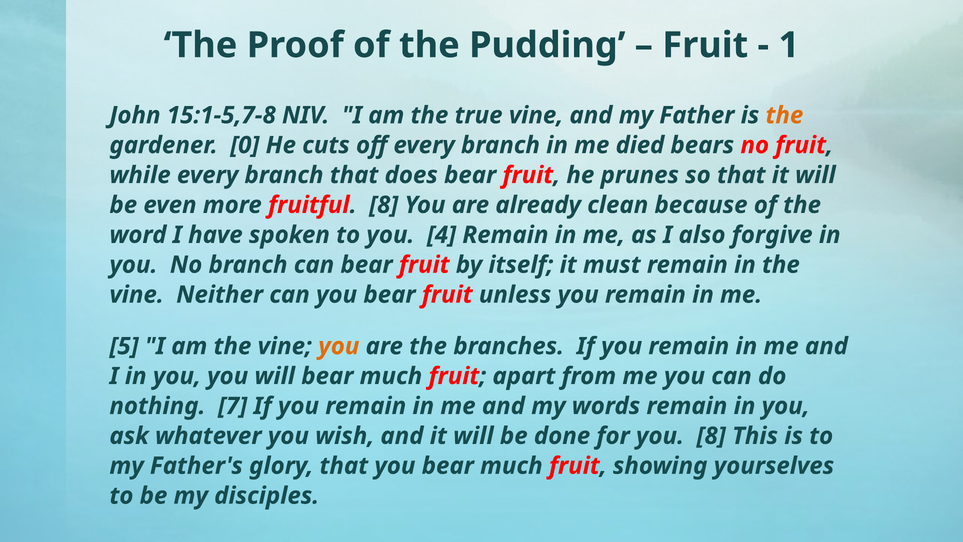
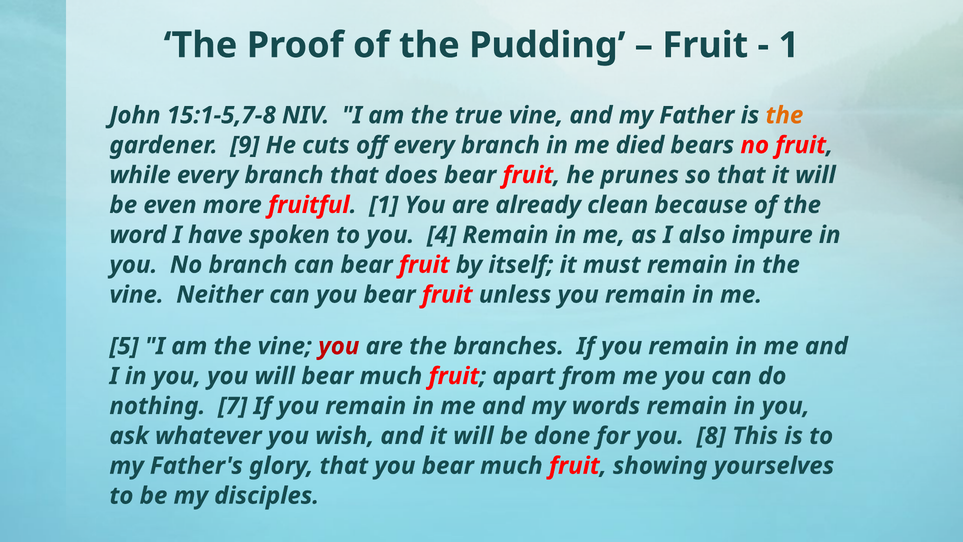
0: 0 -> 9
fruitful 8: 8 -> 1
forgive: forgive -> impure
you at (339, 346) colour: orange -> red
